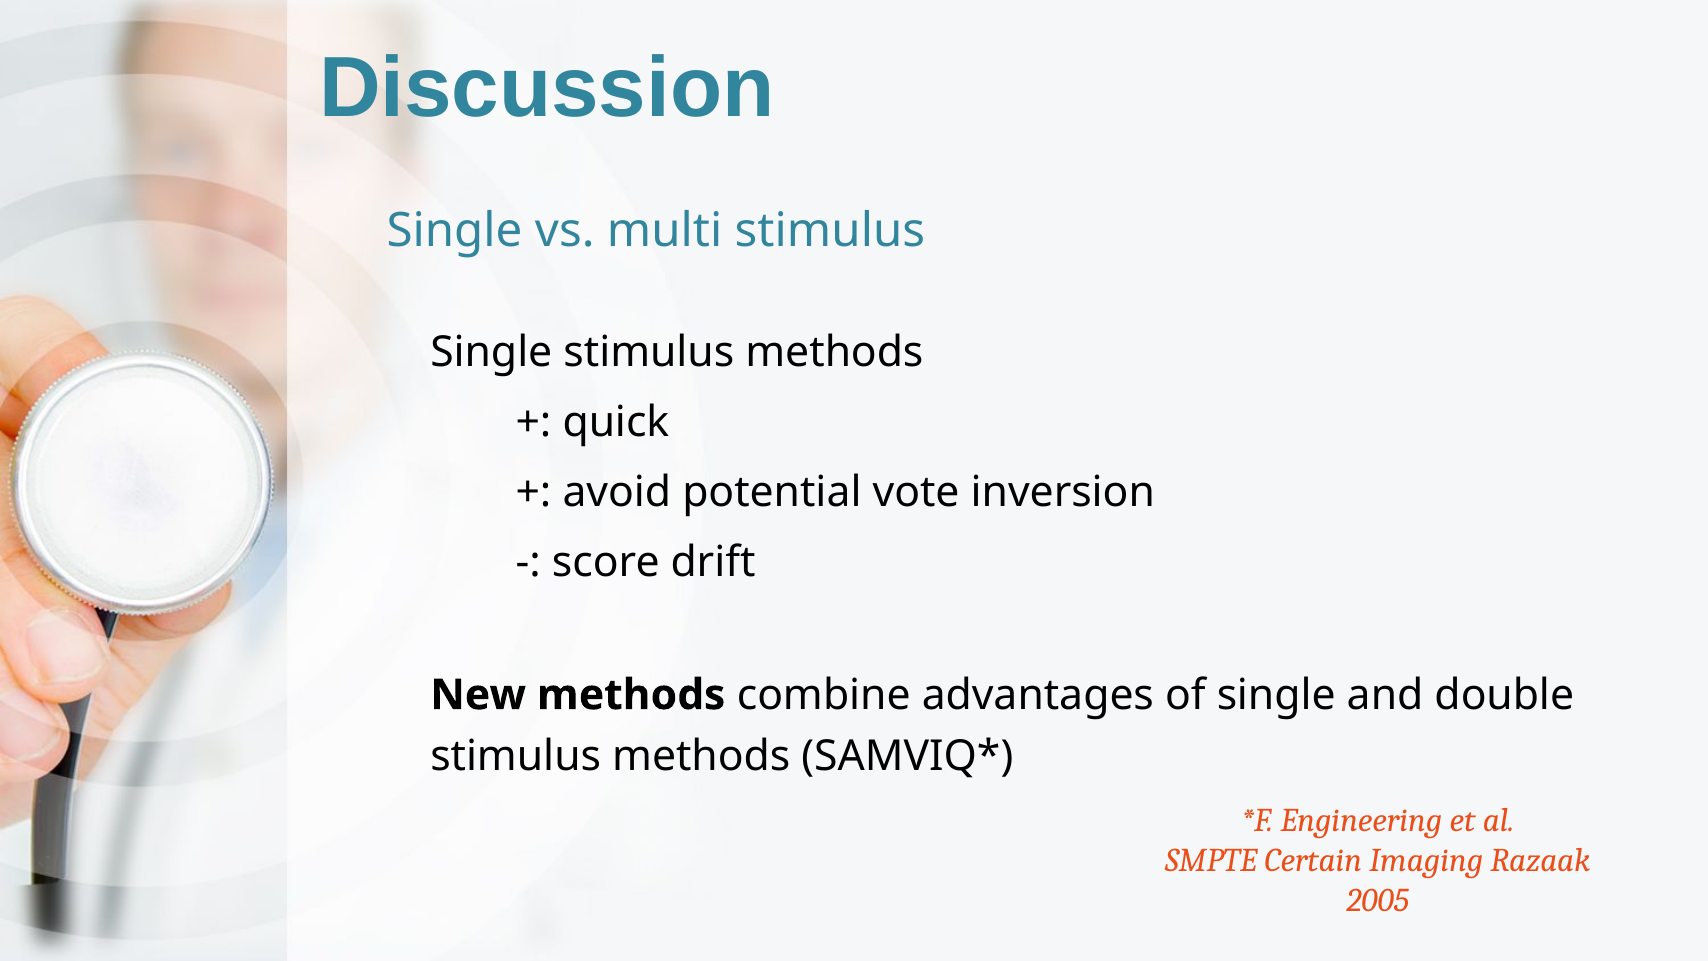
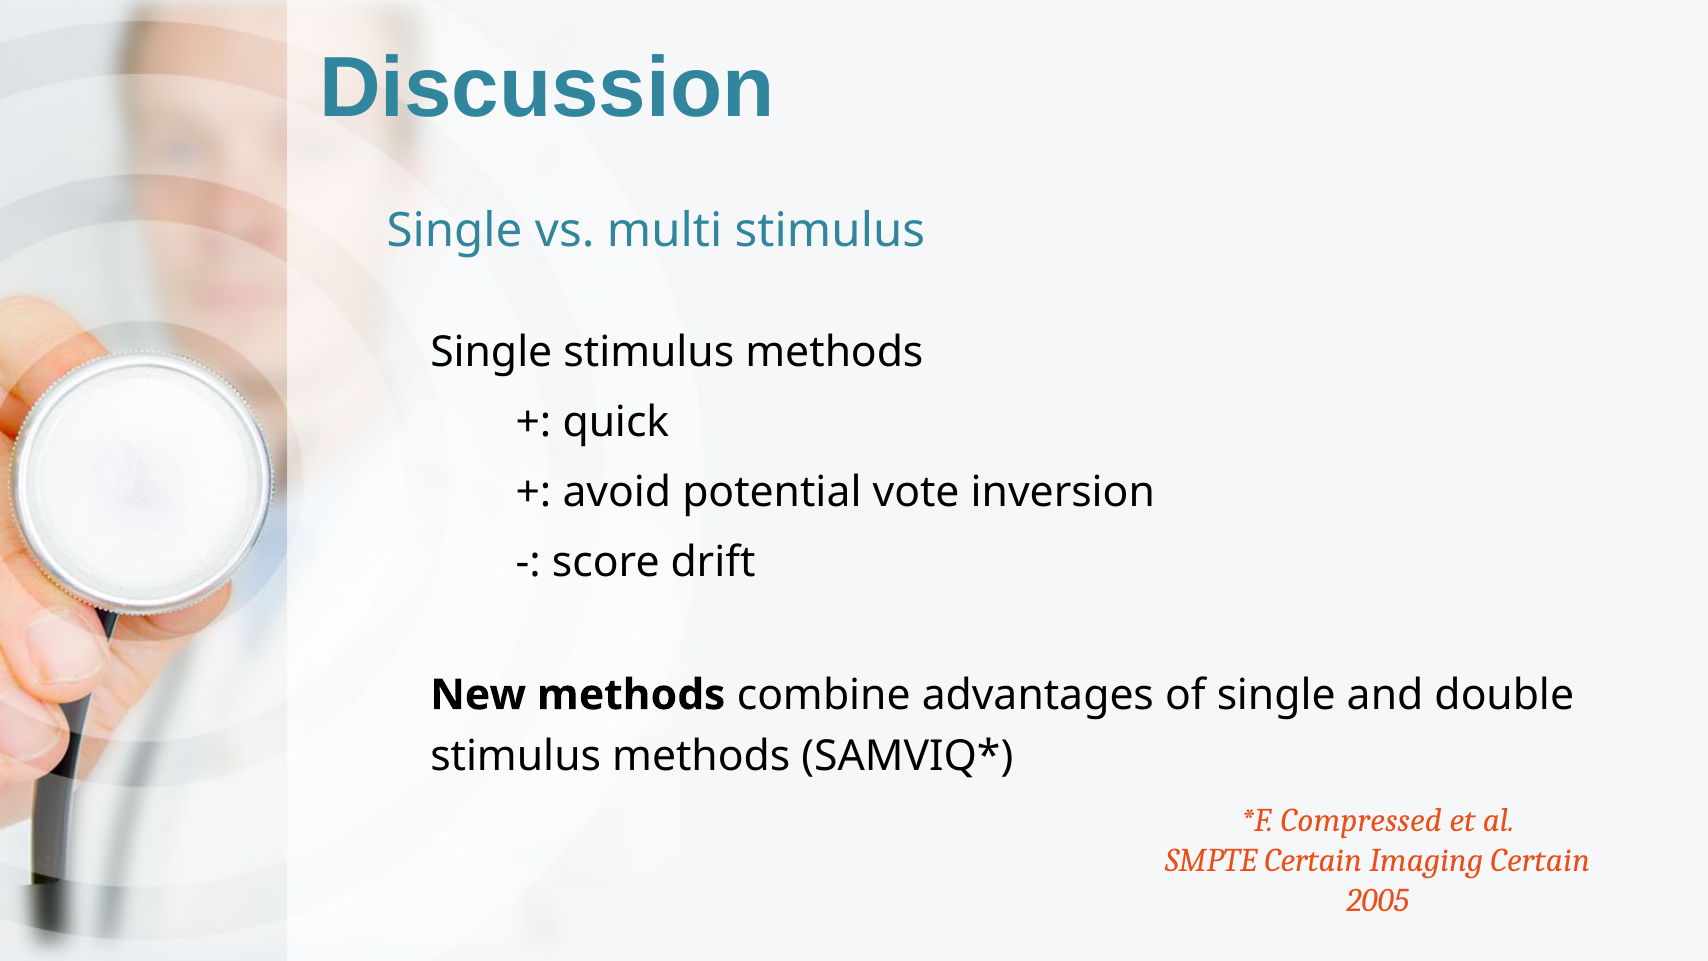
Engineering: Engineering -> Compressed
Imaging Razaak: Razaak -> Certain
